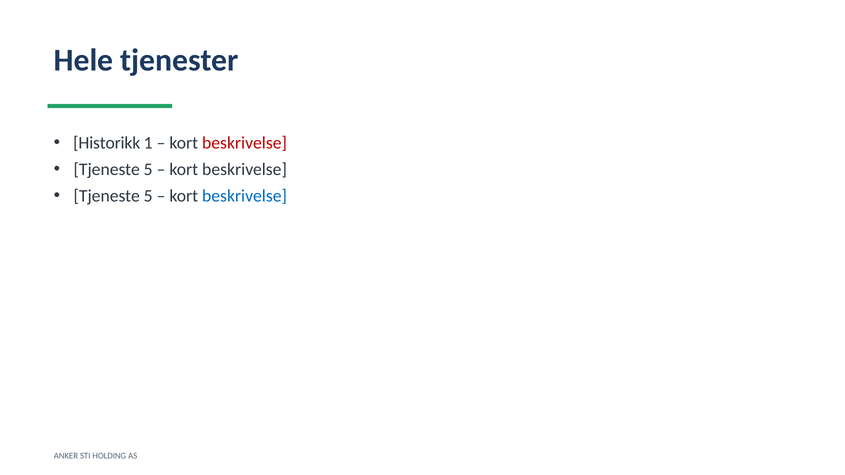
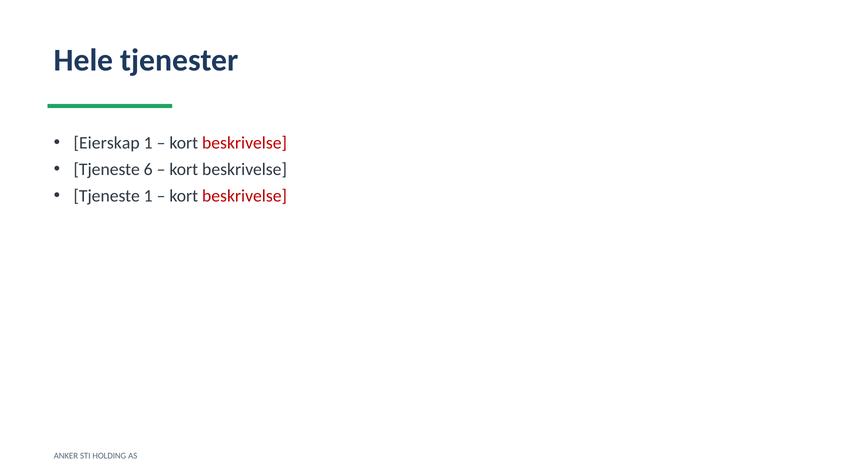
Historikk: Historikk -> Eierskap
5 at (148, 170): 5 -> 6
5 at (148, 196): 5 -> 1
beskrivelse at (245, 196) colour: blue -> red
